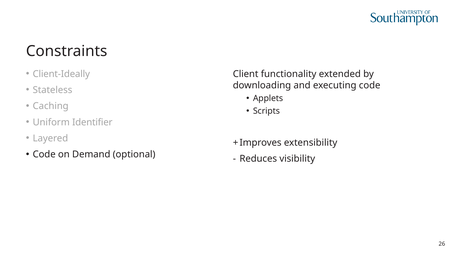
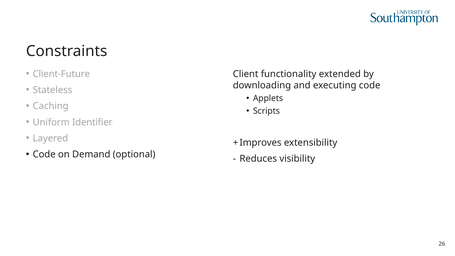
Client-Ideally: Client-Ideally -> Client-Future
